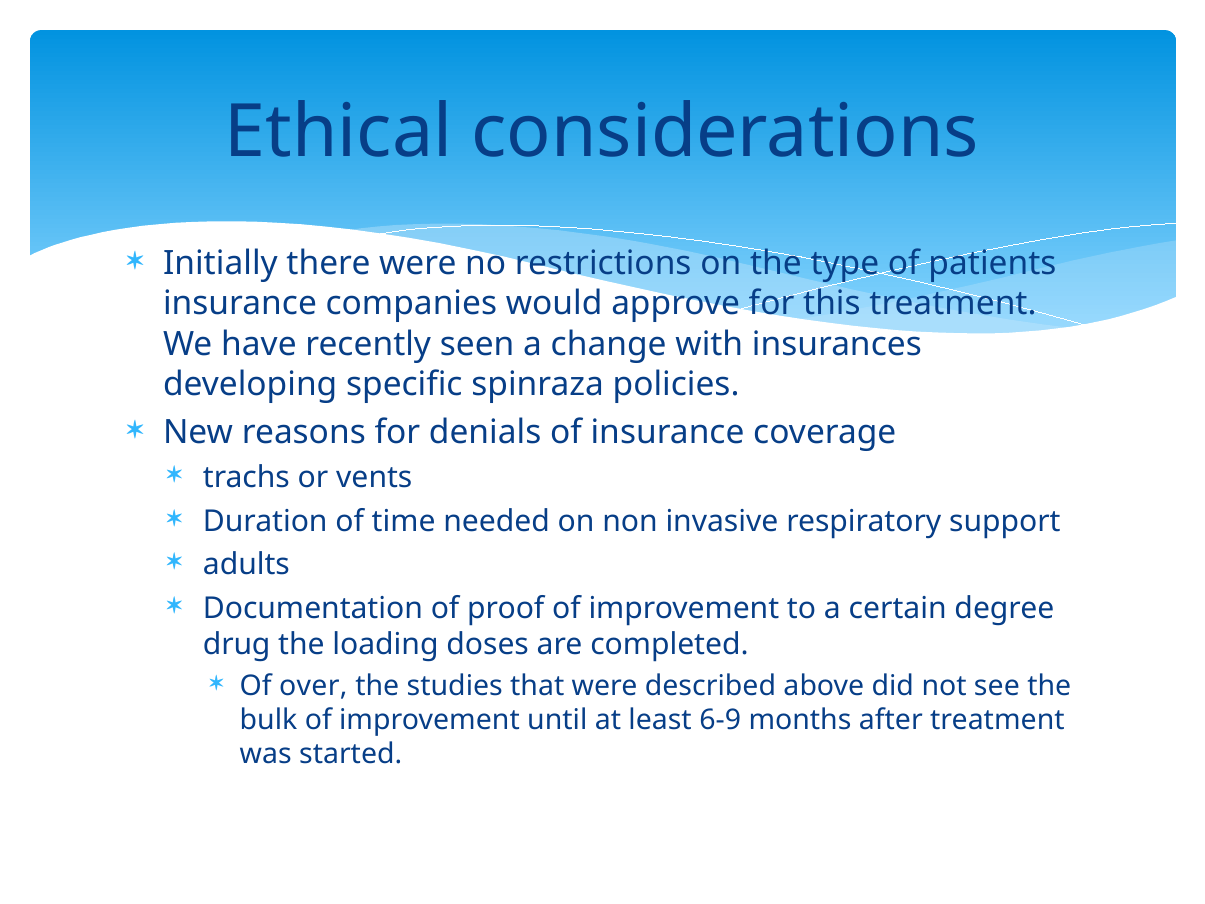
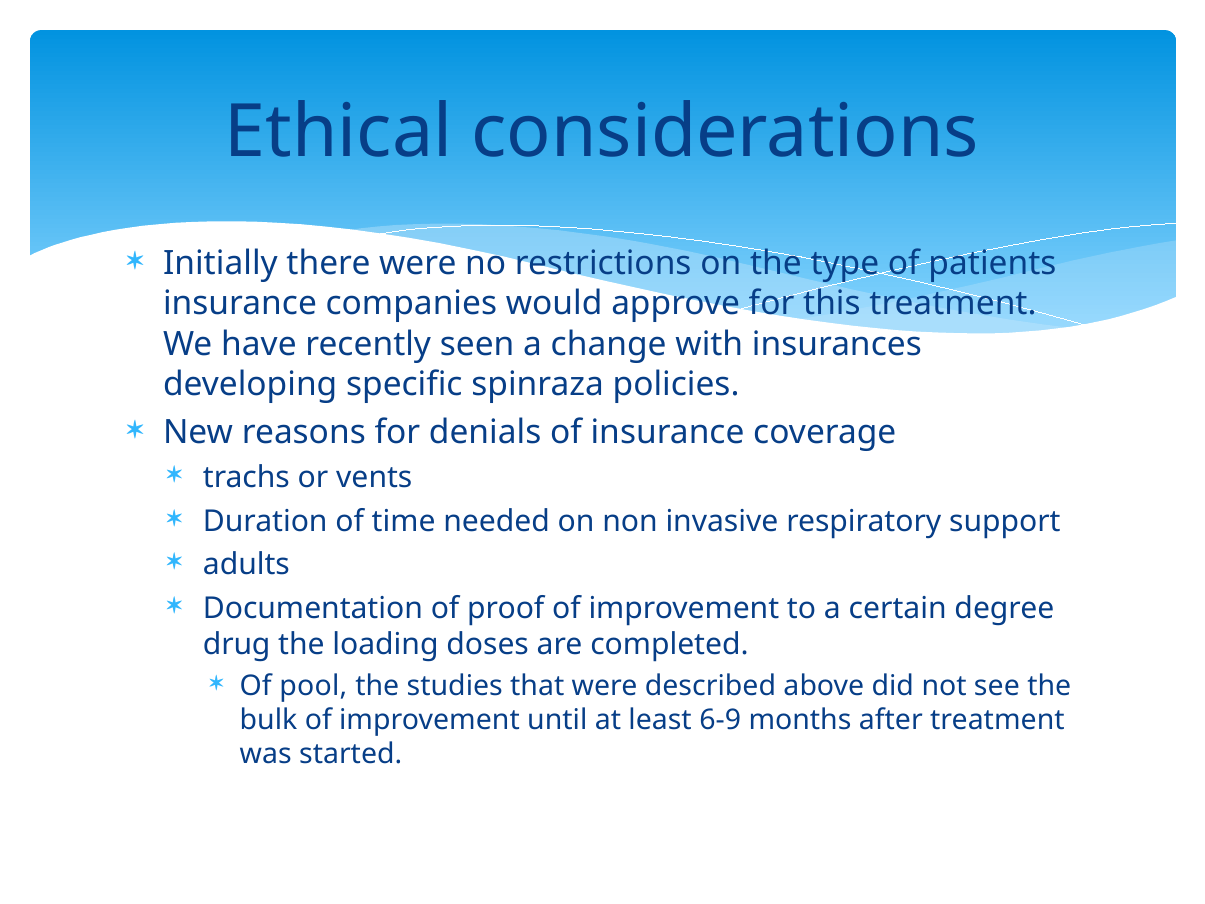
over: over -> pool
